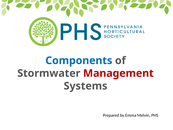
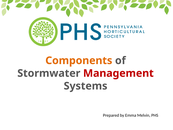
Components colour: blue -> orange
